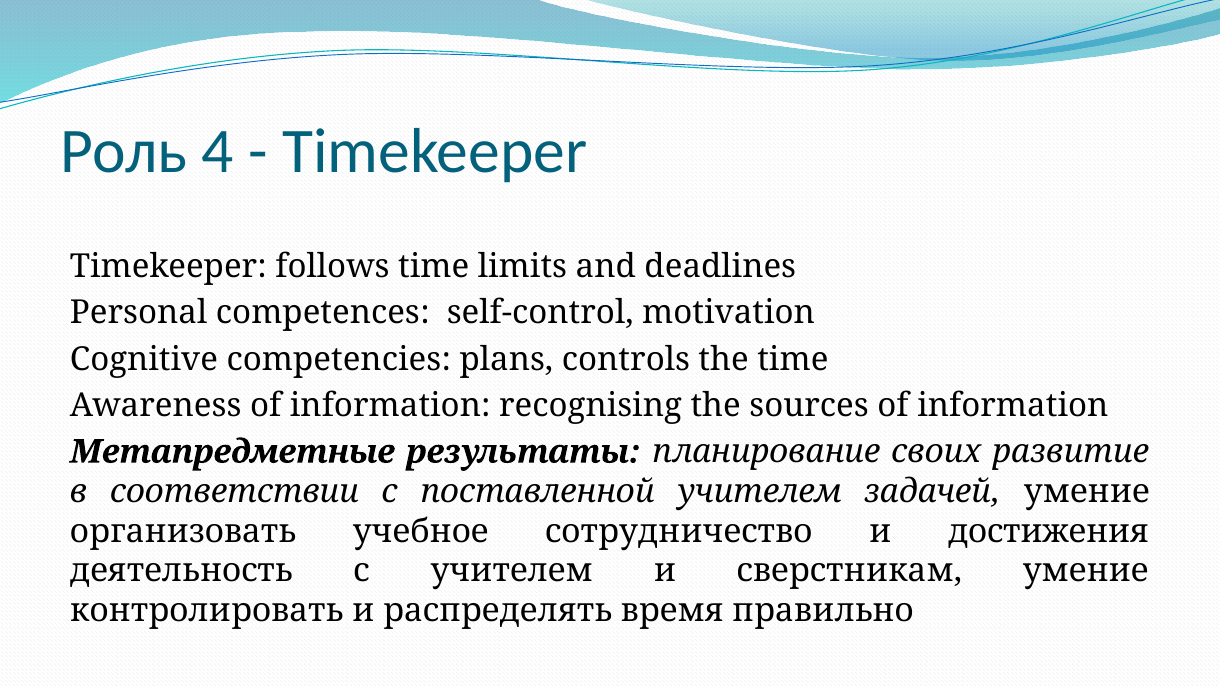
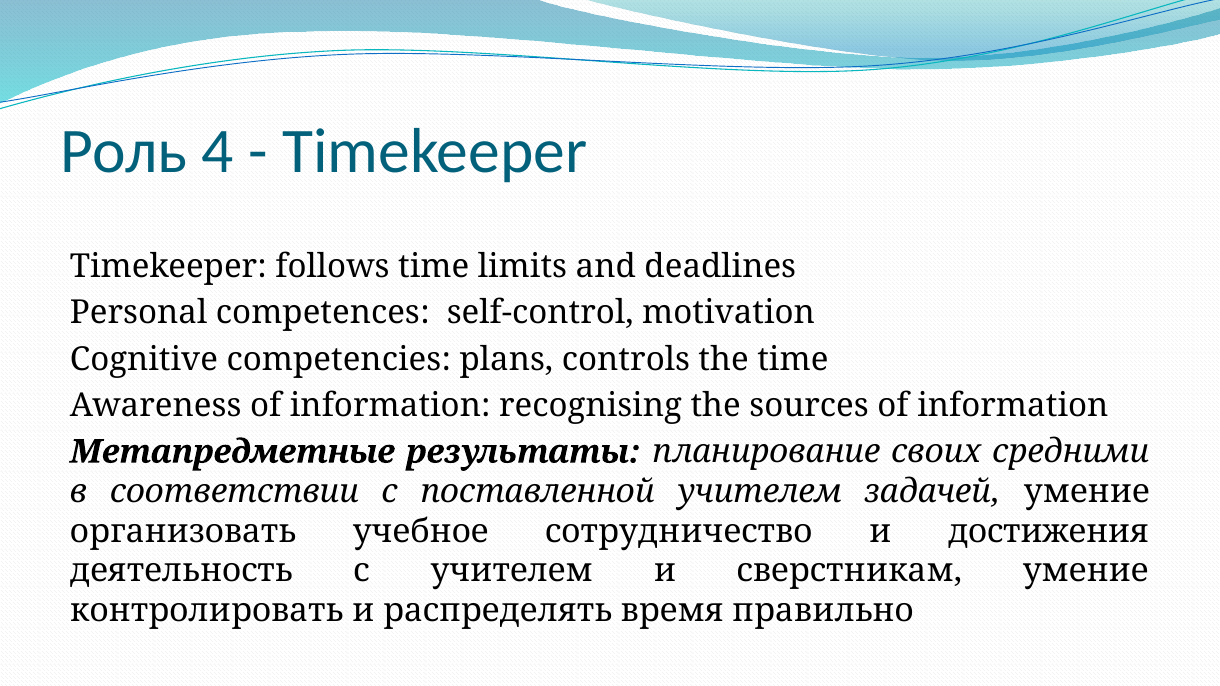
развитие: развитие -> средними
